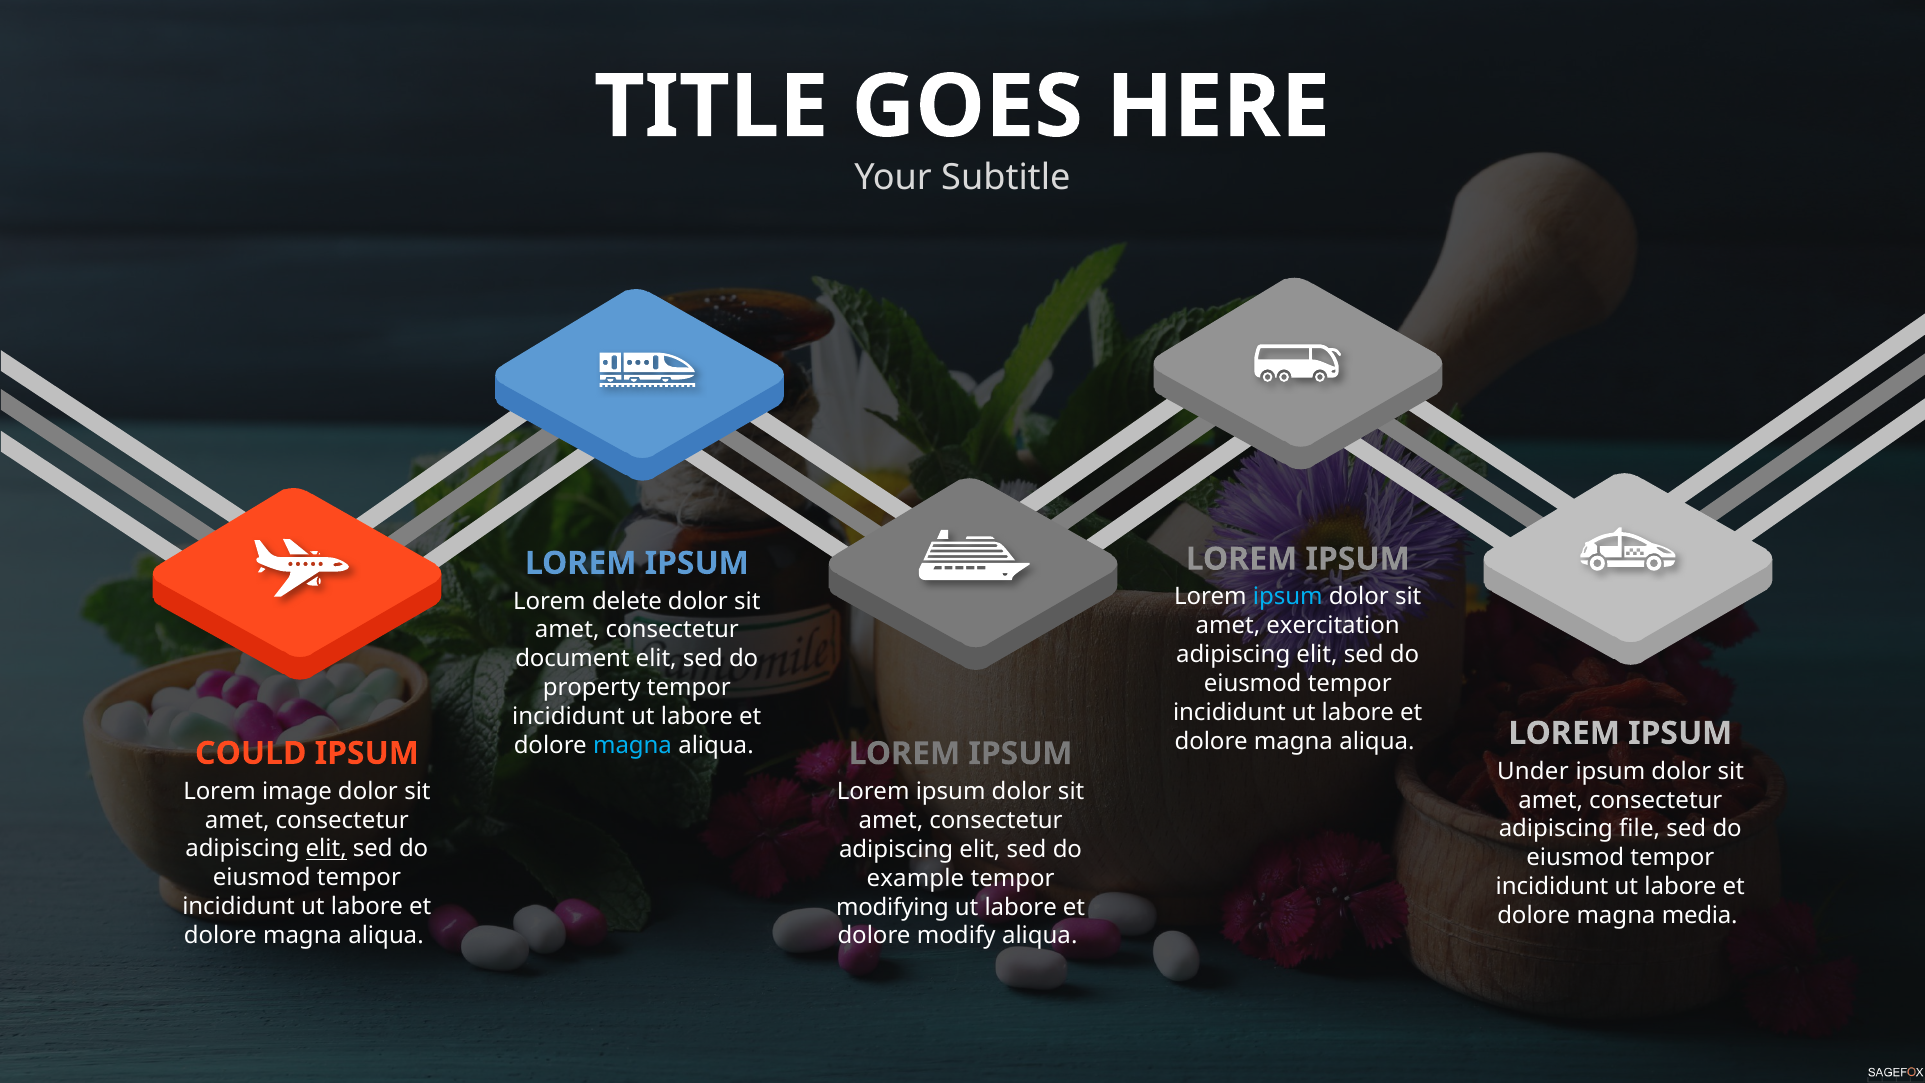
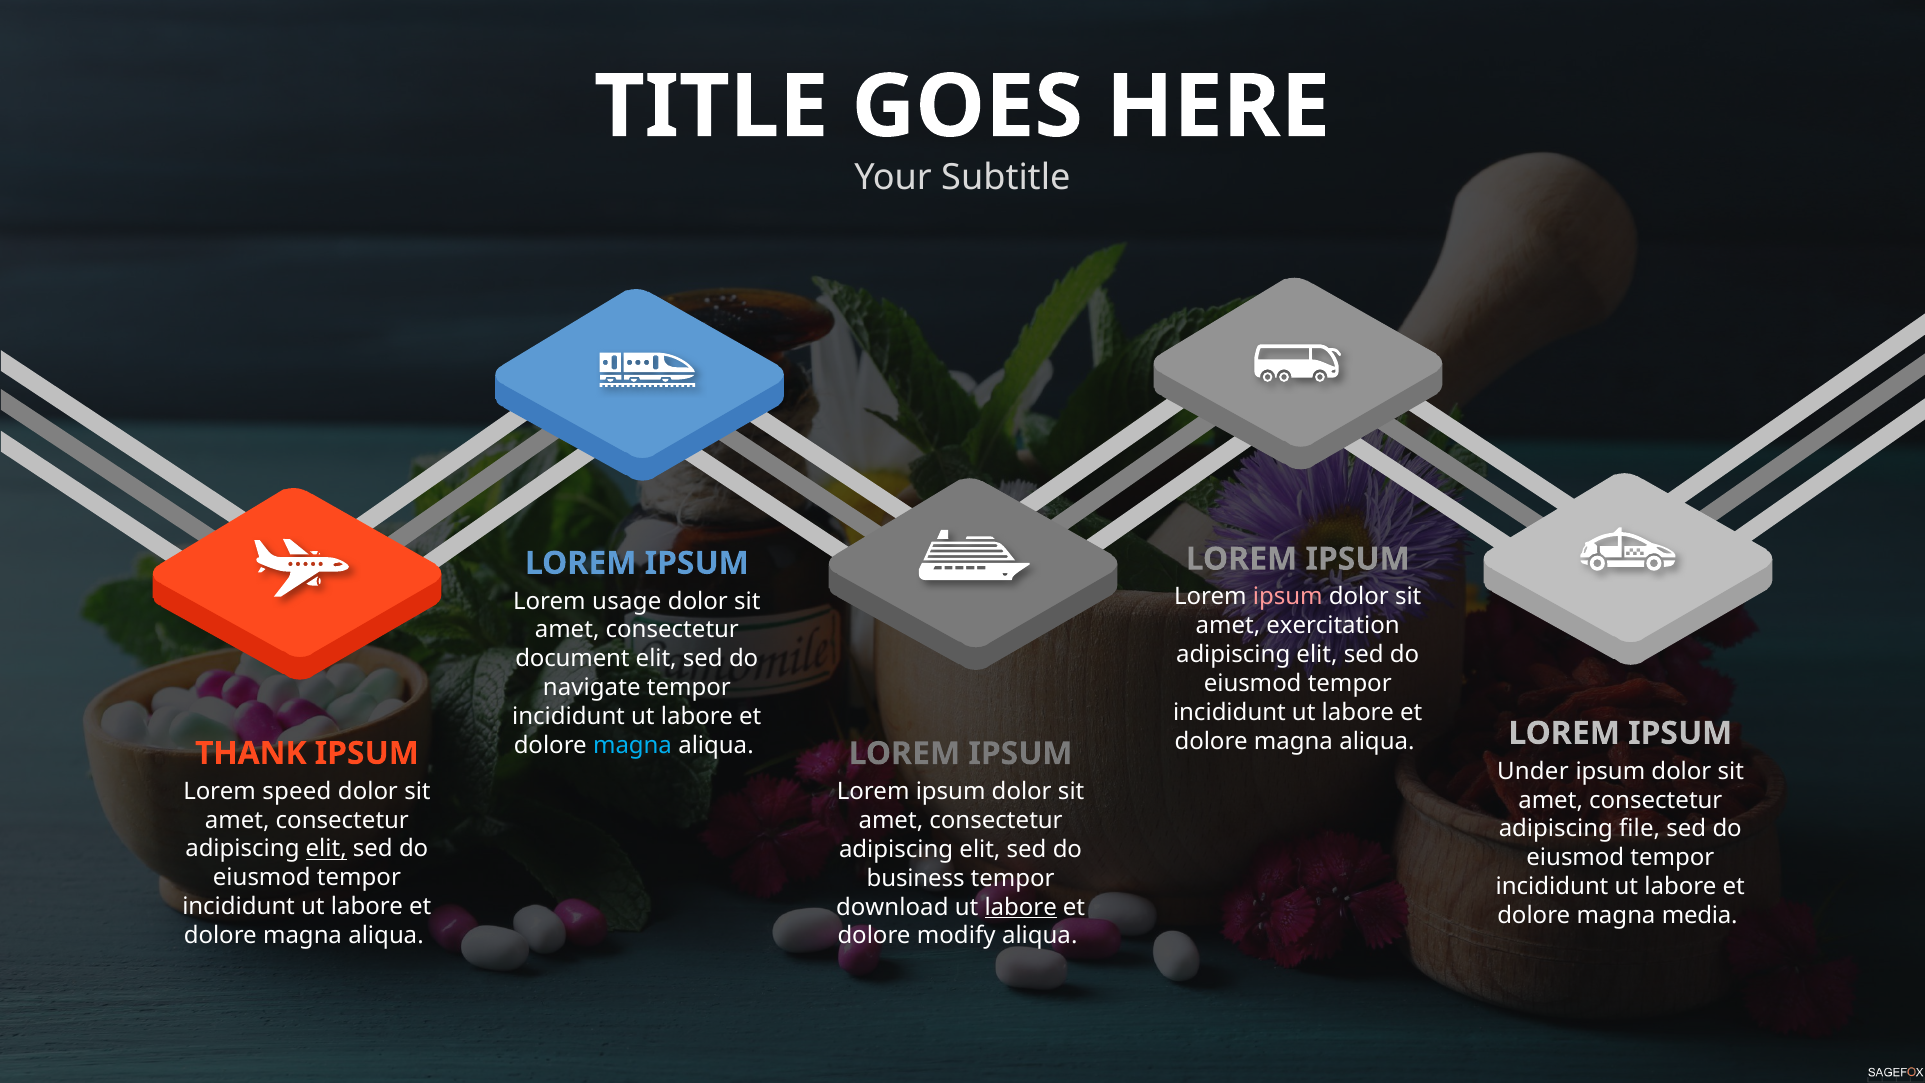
ipsum at (1288, 597) colour: light blue -> pink
delete: delete -> usage
property: property -> navigate
COULD: COULD -> THANK
image: image -> speed
example: example -> business
modifying: modifying -> download
labore at (1021, 907) underline: none -> present
